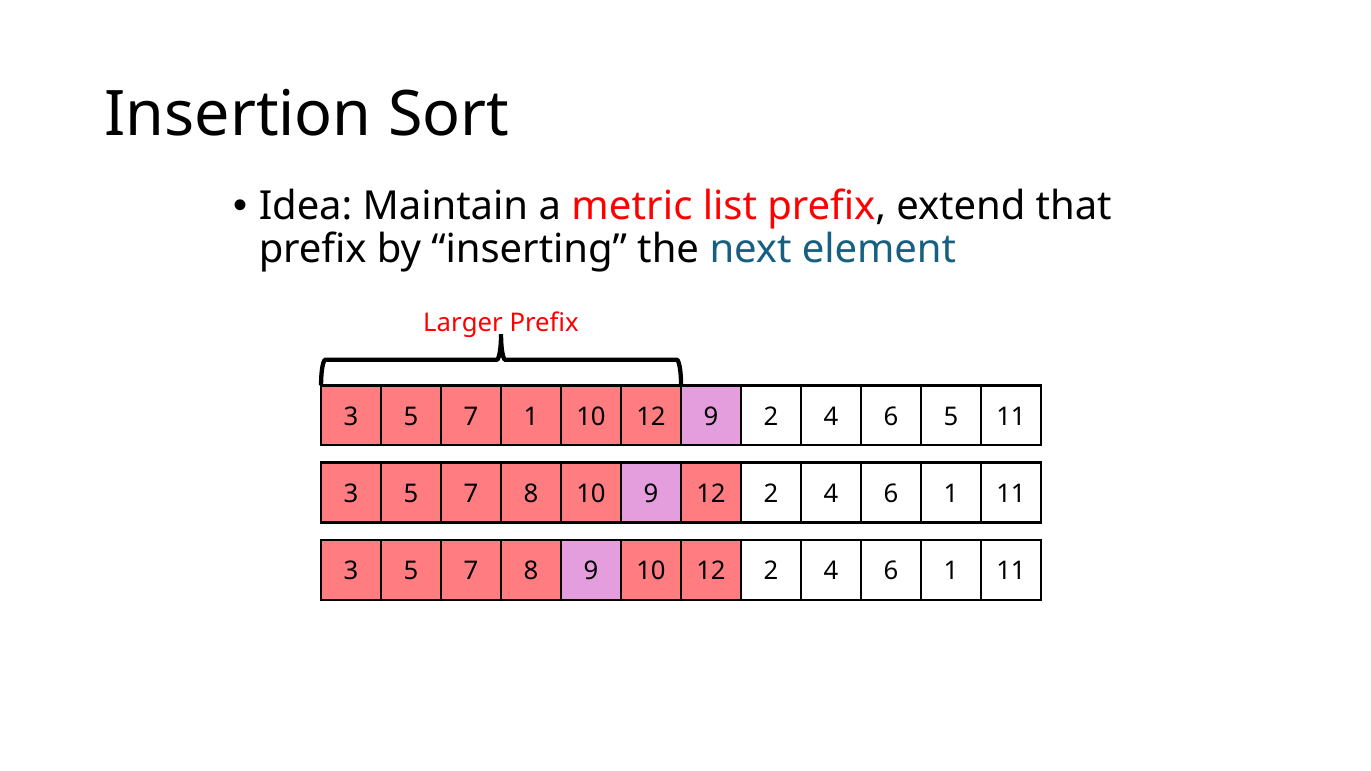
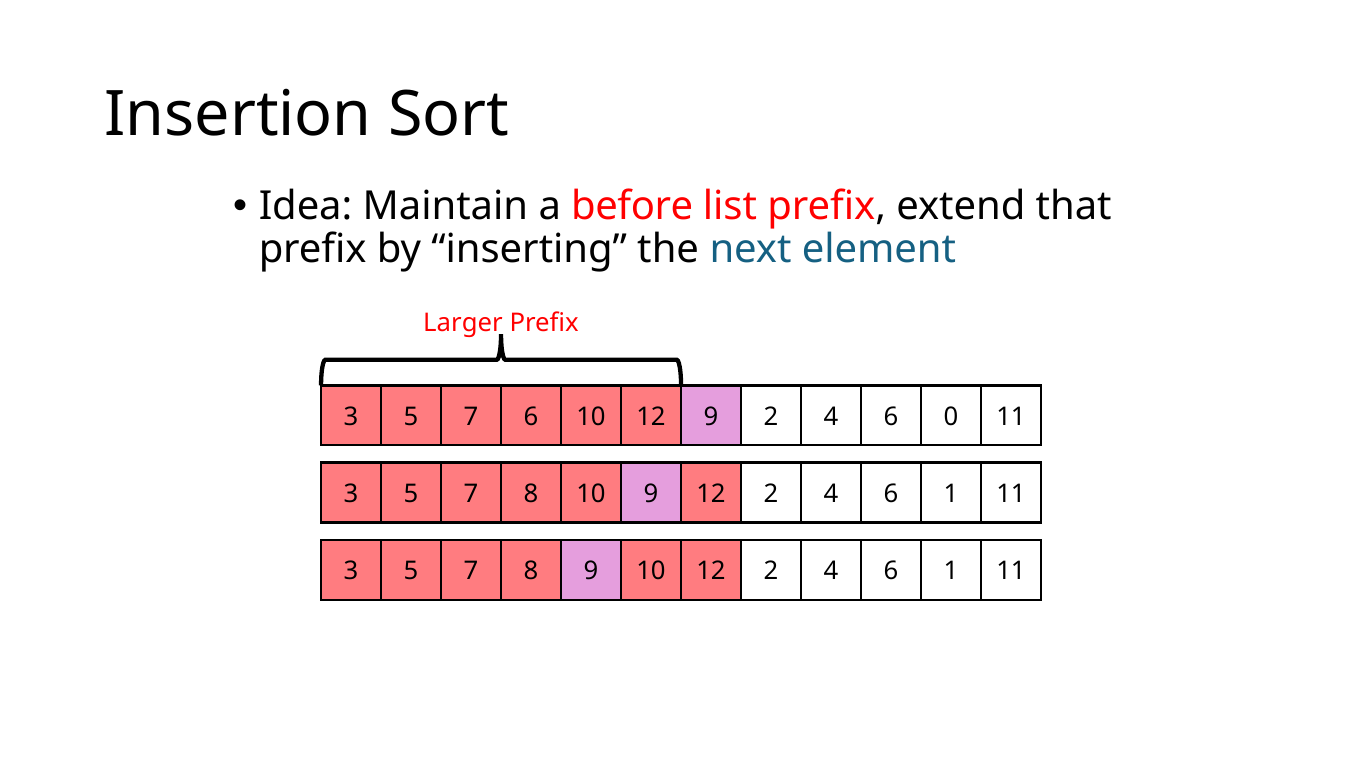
metric: metric -> before
7 1: 1 -> 6
6 5: 5 -> 0
